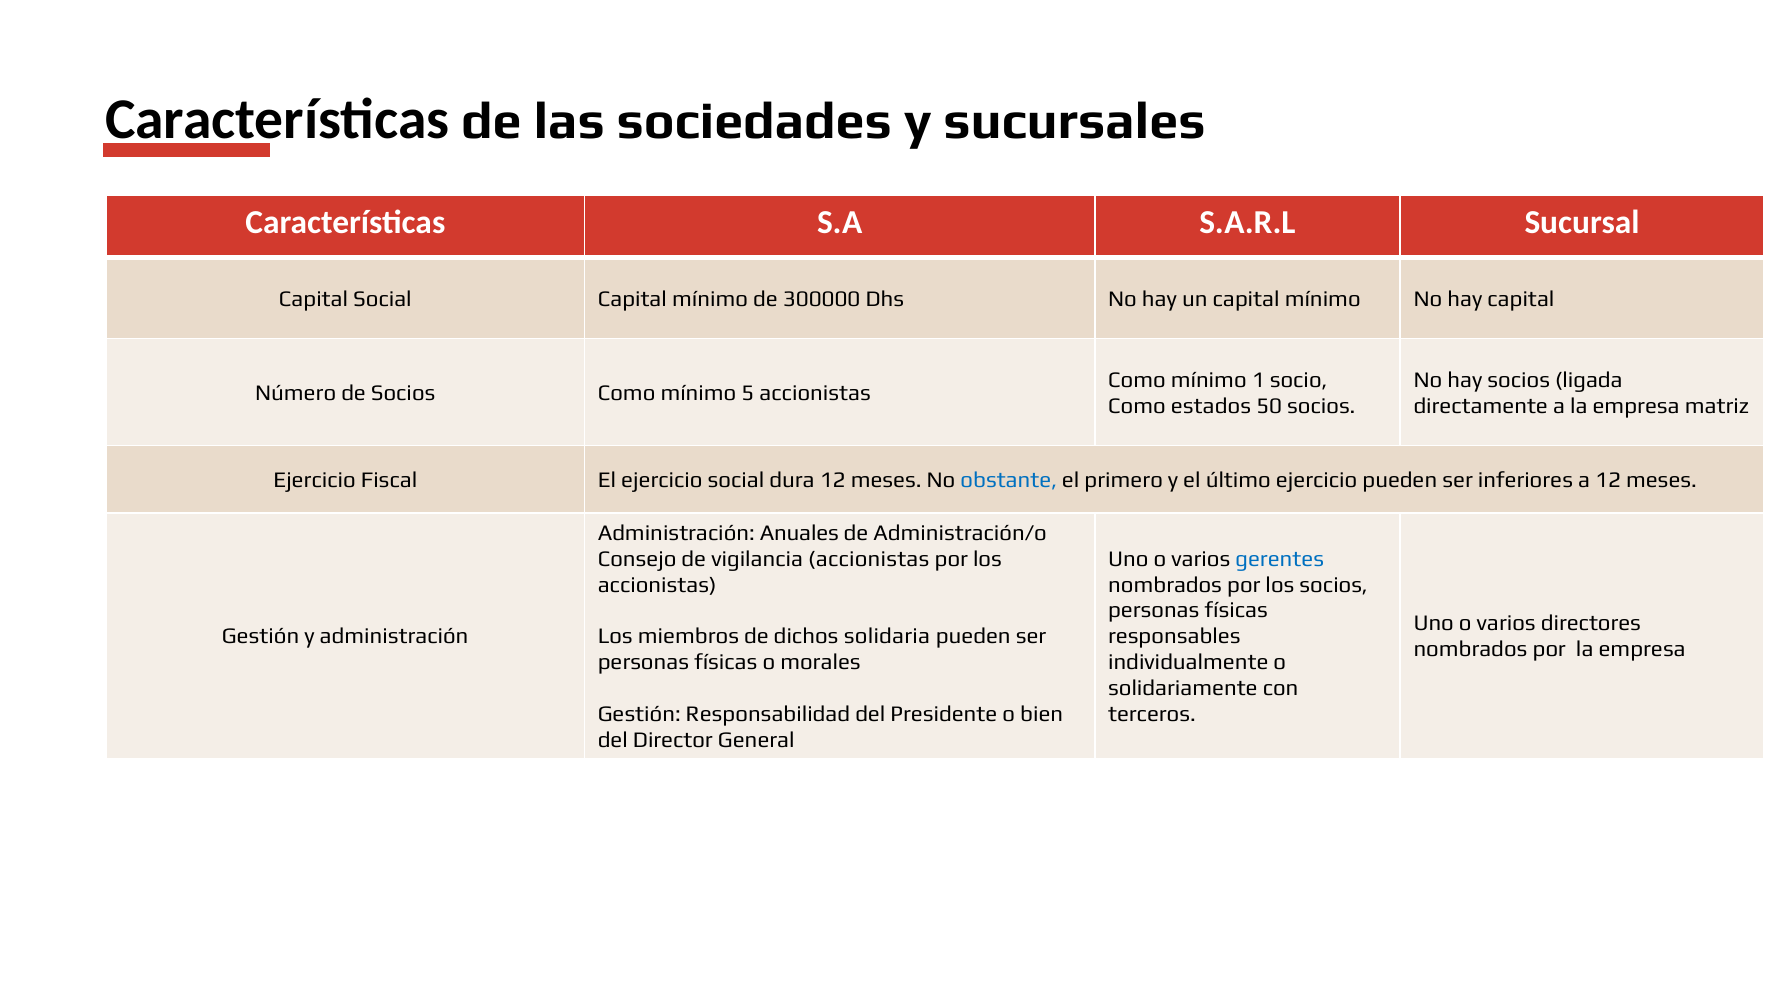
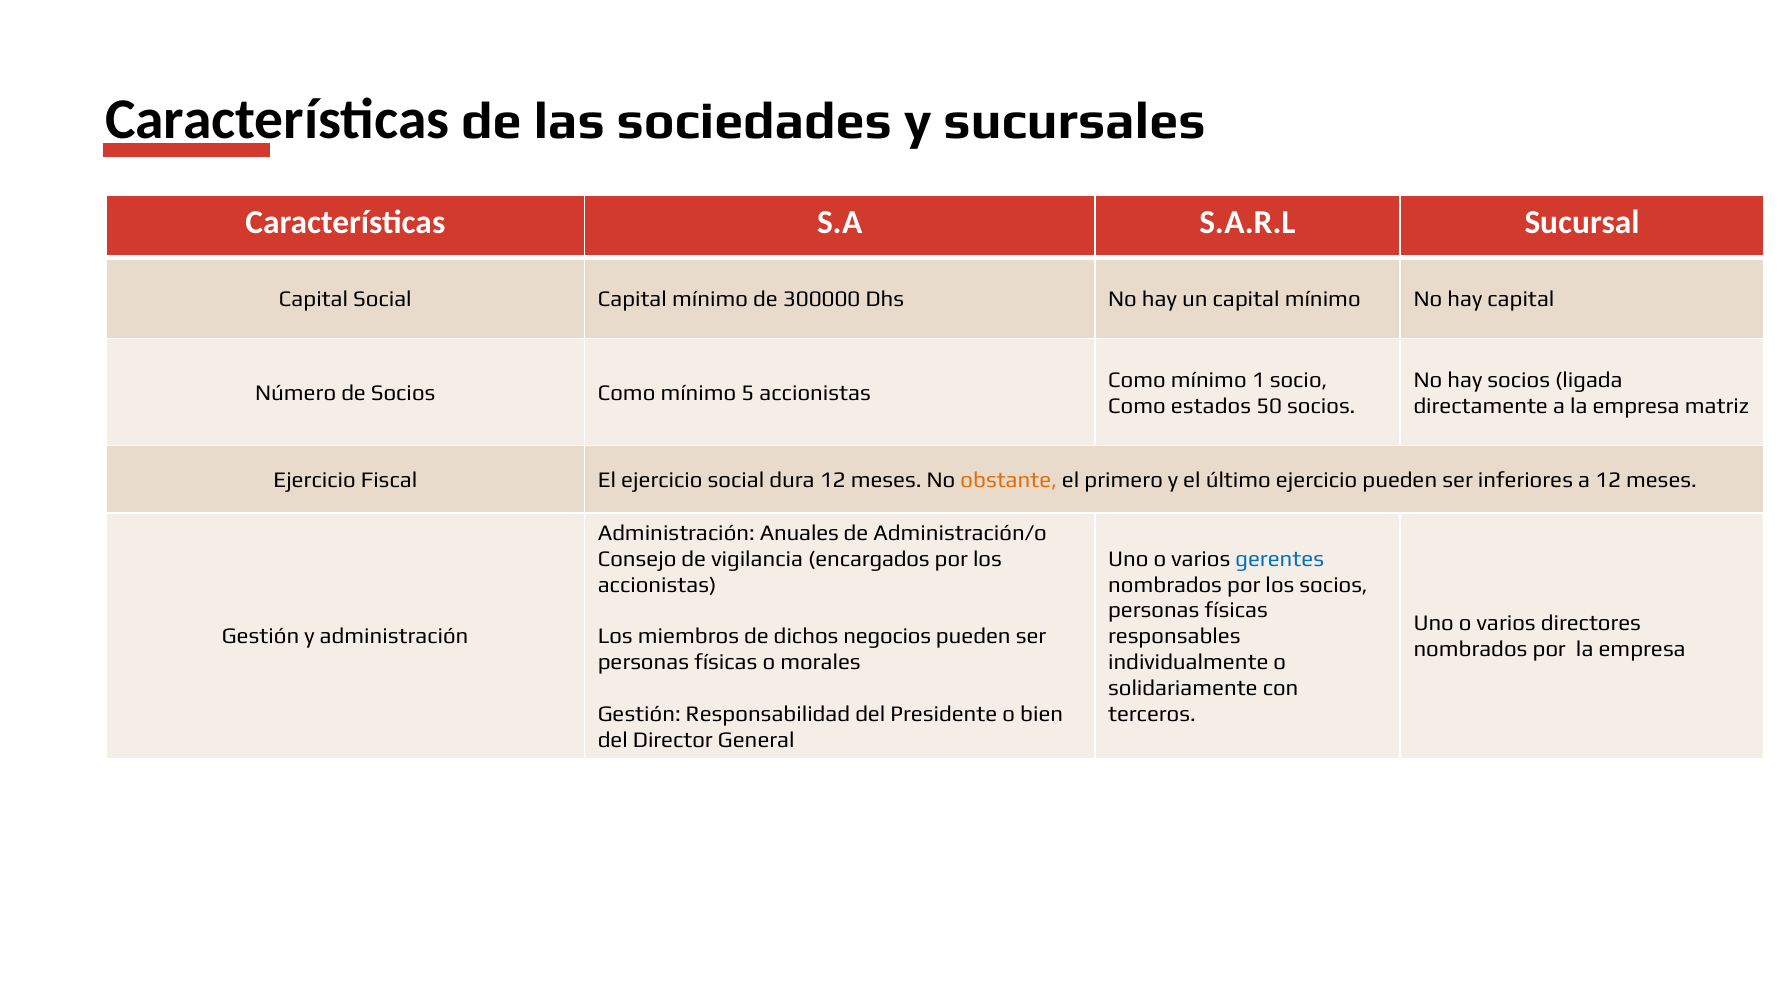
obstante colour: blue -> orange
vigilancia accionistas: accionistas -> encargados
solidaria: solidaria -> negocios
